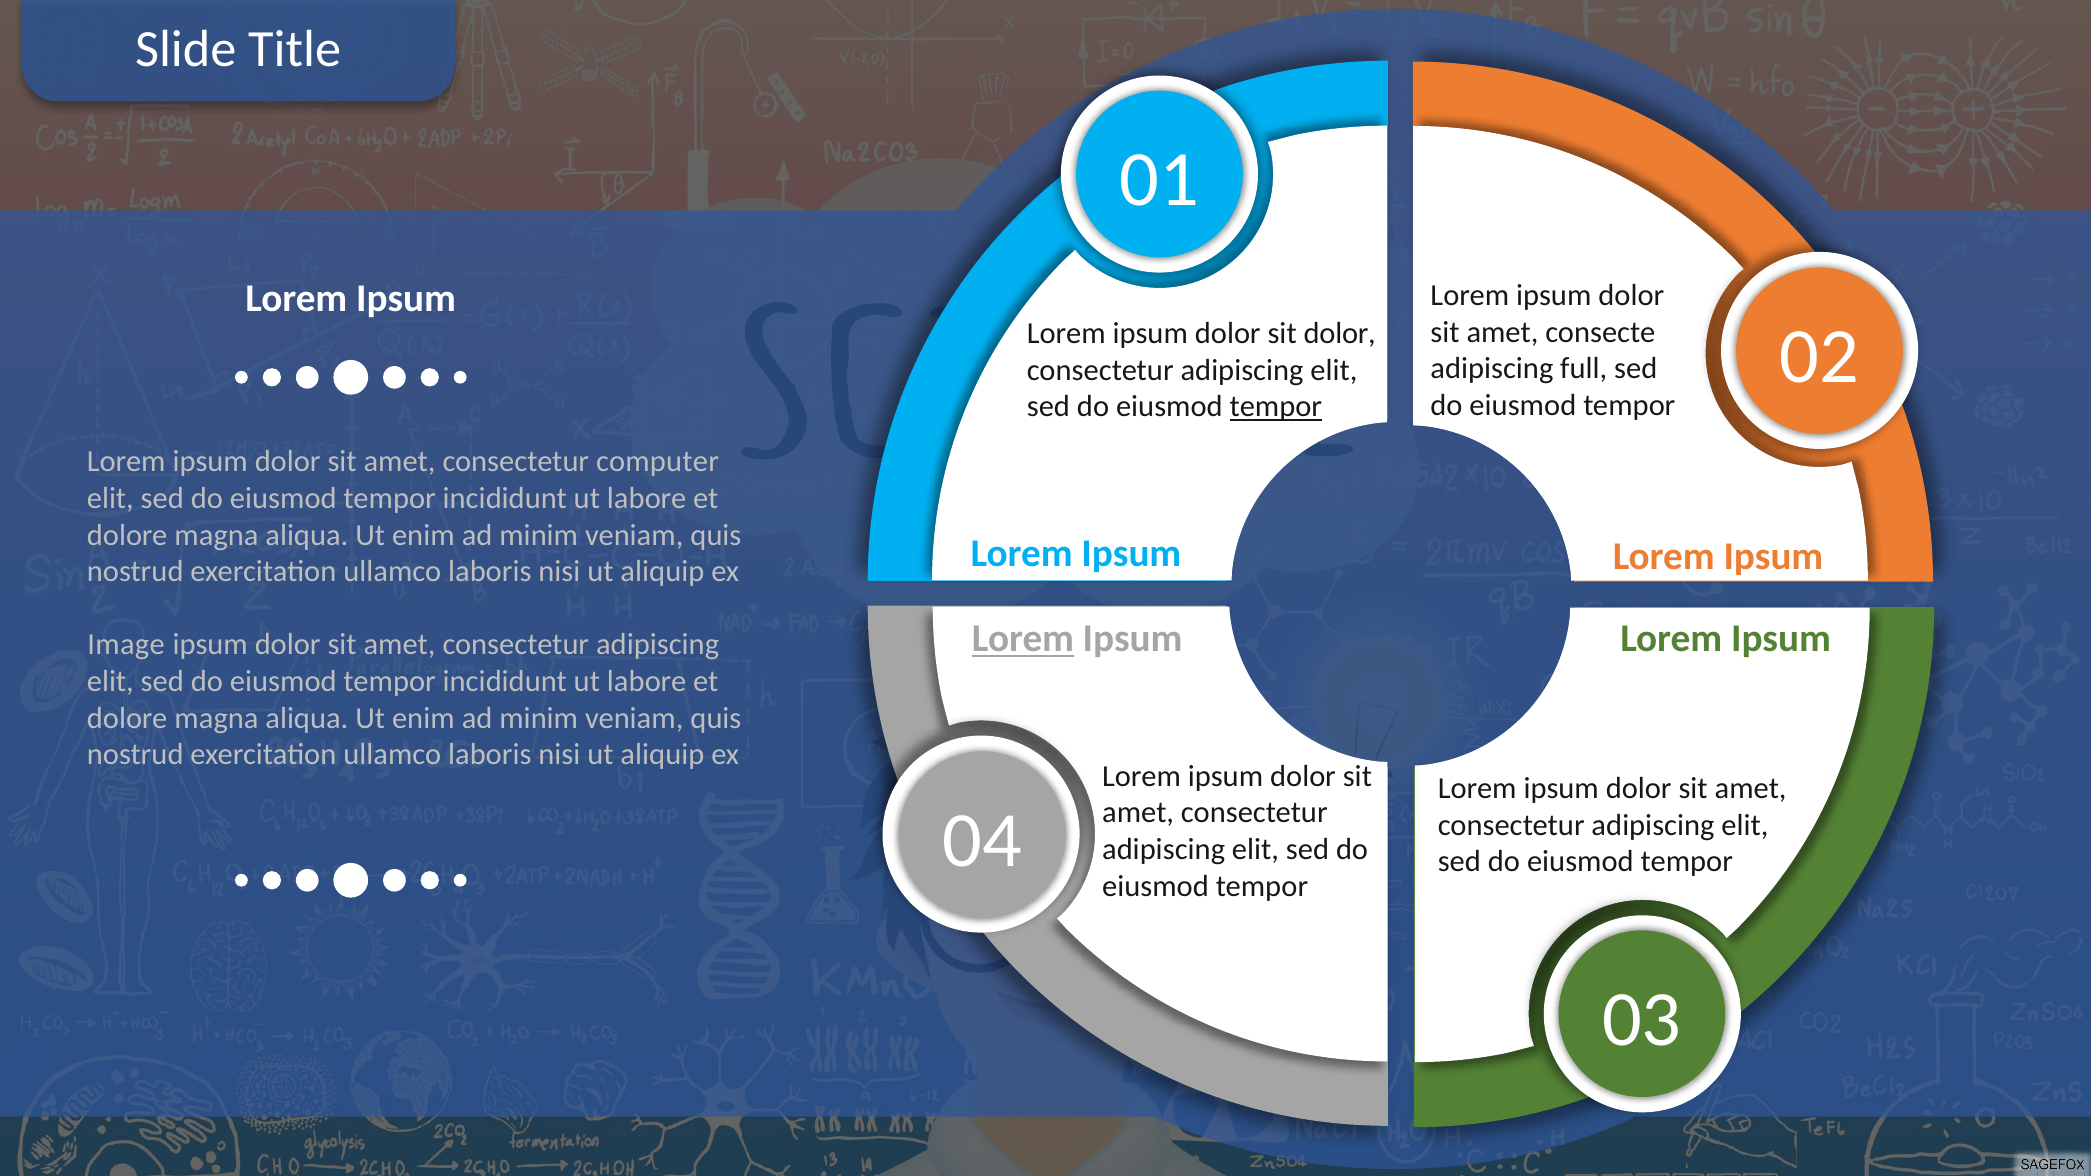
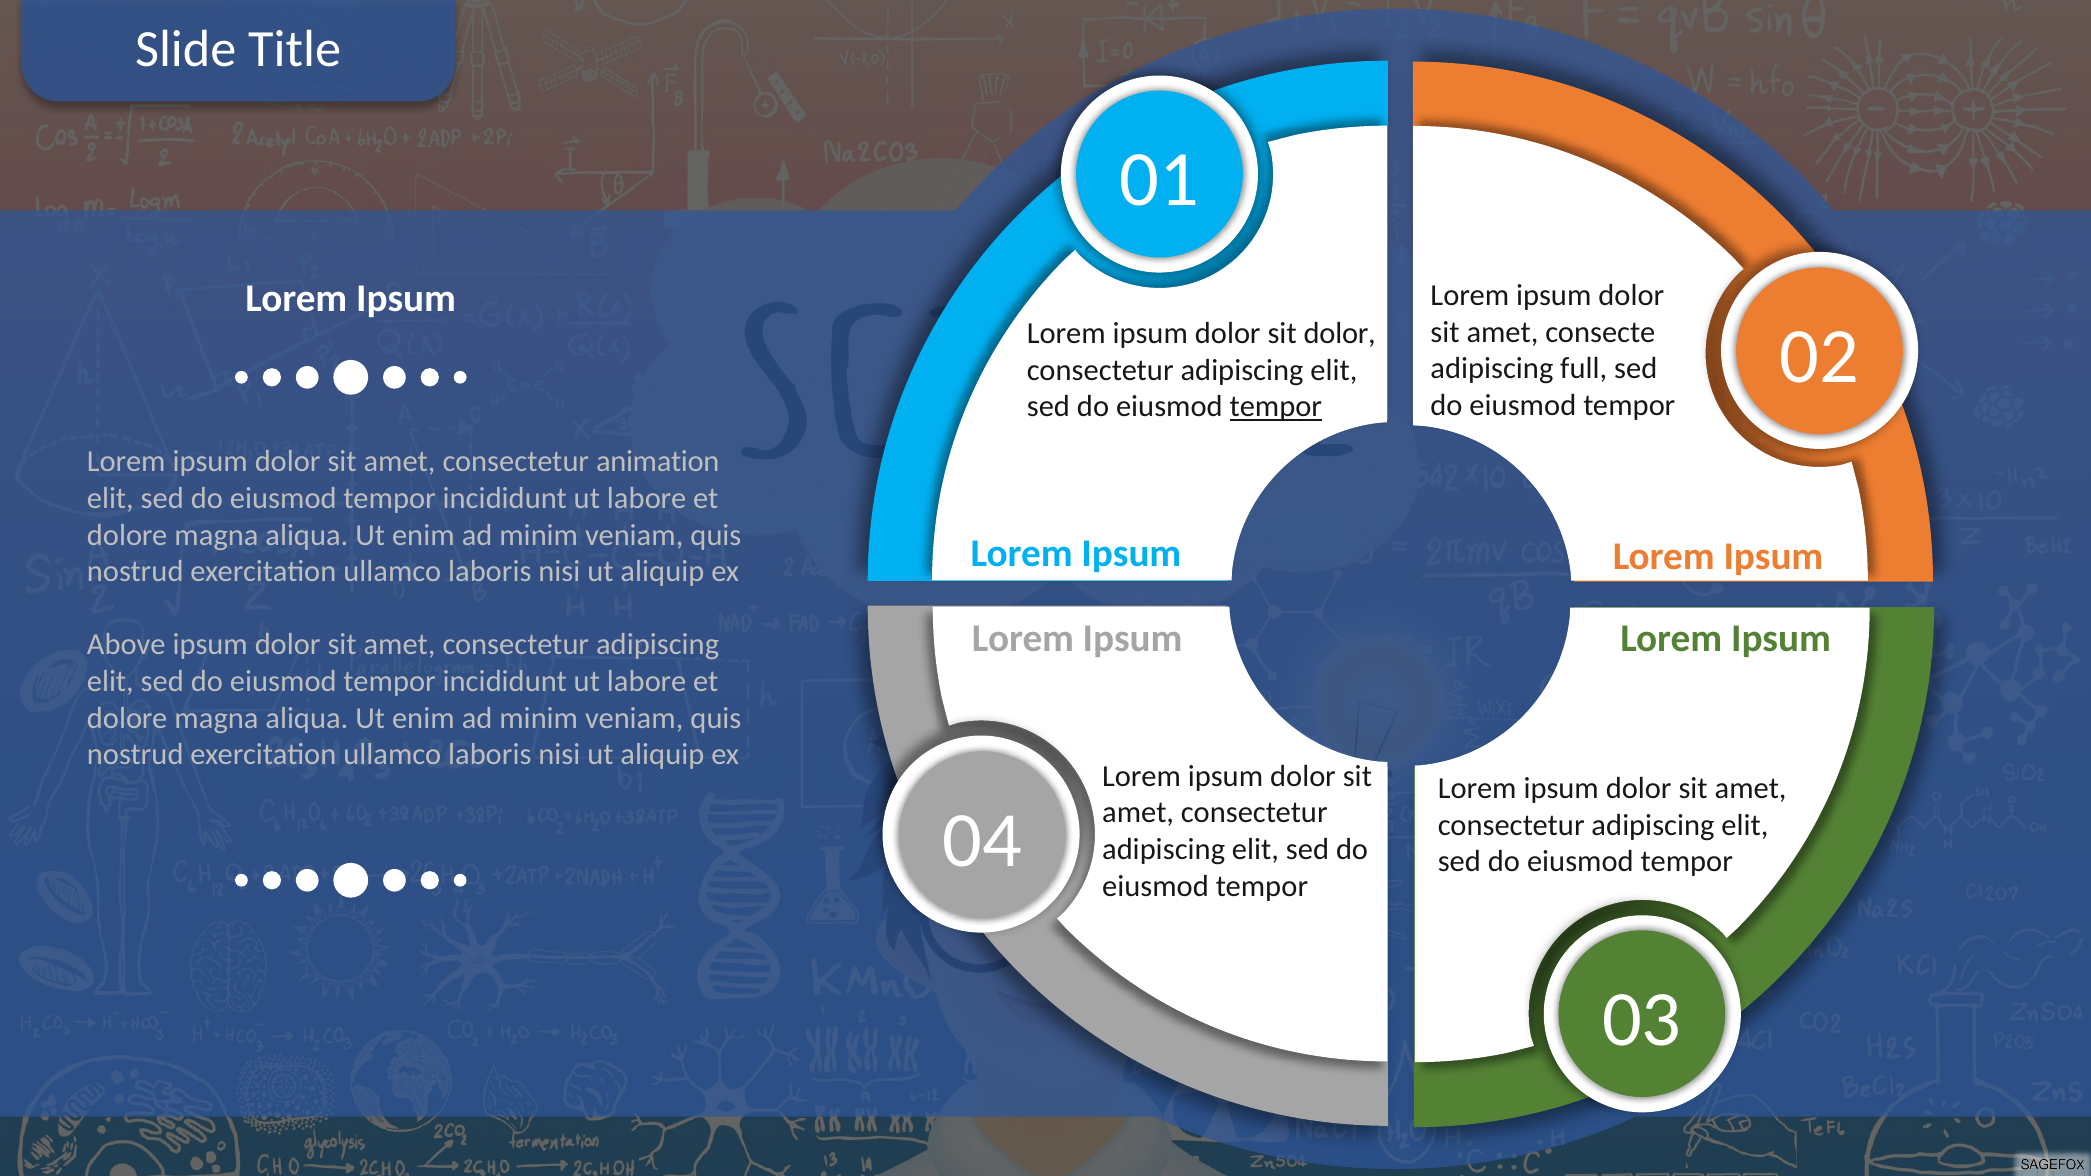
computer: computer -> animation
Lorem at (1023, 639) underline: present -> none
Image: Image -> Above
